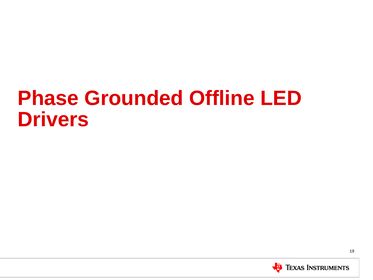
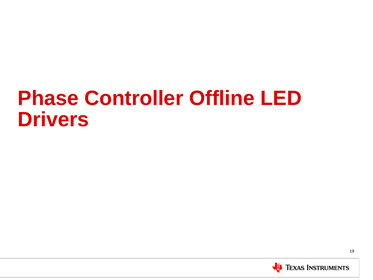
Grounded: Grounded -> Controller
